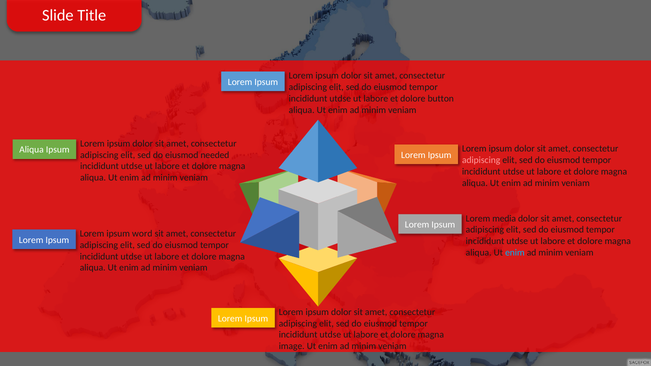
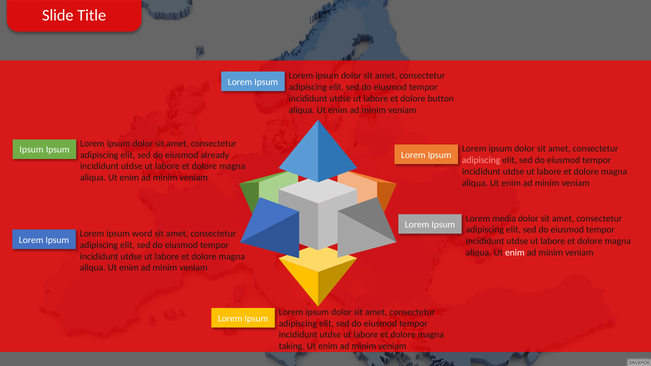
Aliqua at (31, 150): Aliqua -> Ipsum
needed: needed -> already
enim at (515, 253) colour: light blue -> white
image: image -> taking
